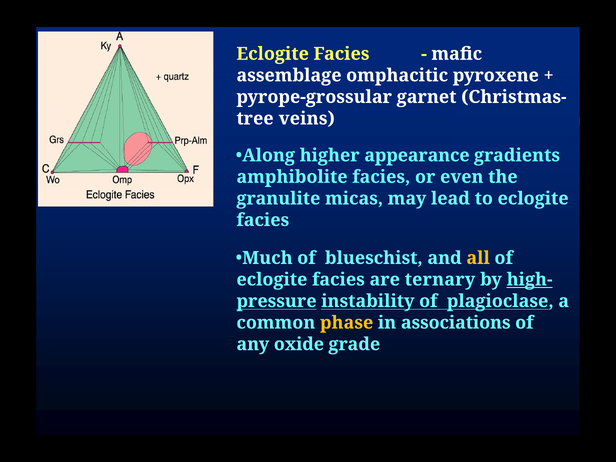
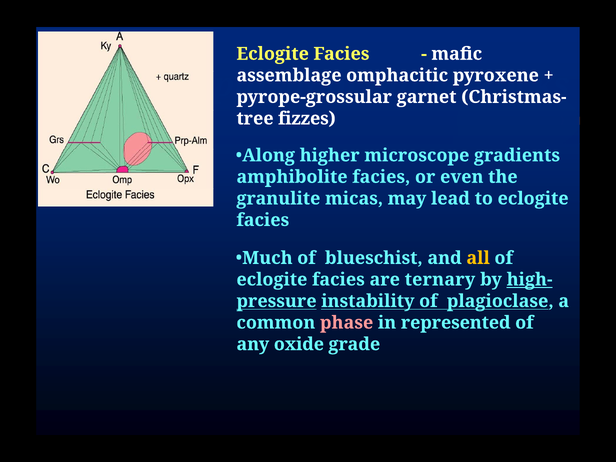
veins: veins -> fizzes
appearance: appearance -> microscope
phase colour: yellow -> pink
associations: associations -> represented
